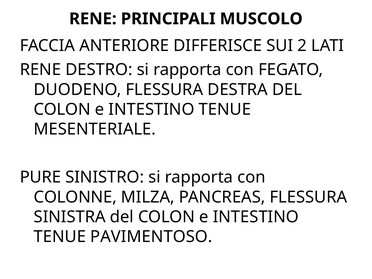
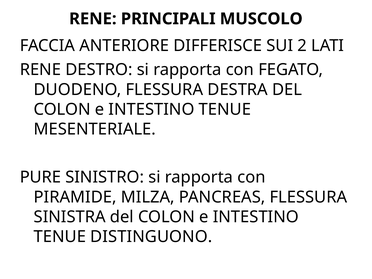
COLONNE: COLONNE -> PIRAMIDE
PAVIMENTOSO: PAVIMENTOSO -> DISTINGUONO
